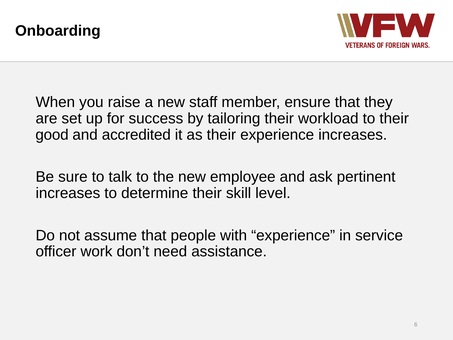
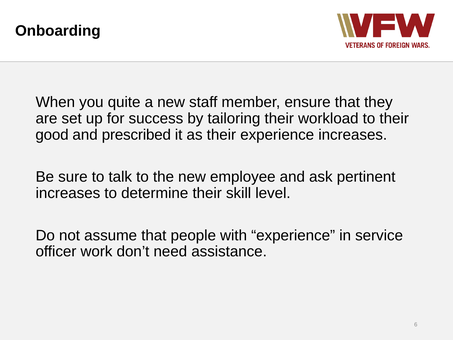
raise: raise -> quite
accredited: accredited -> prescribed
